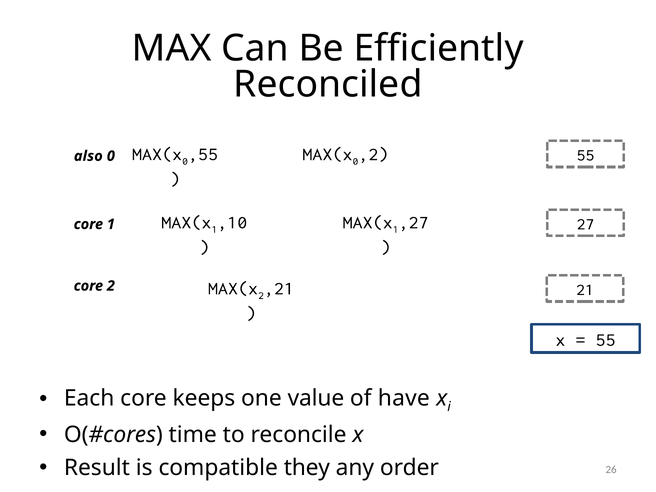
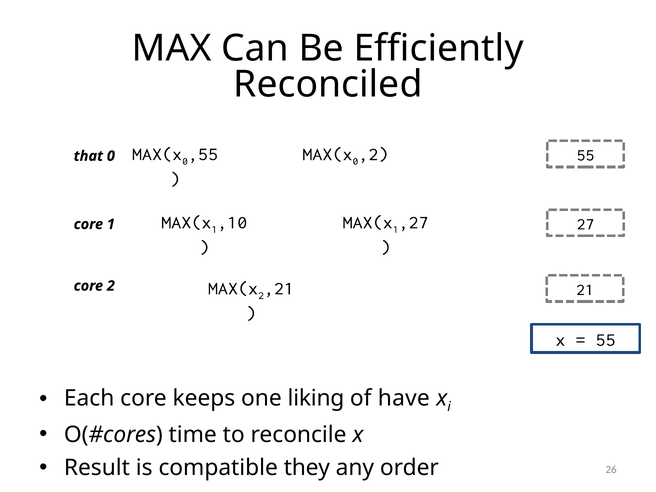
also: also -> that
value: value -> liking
